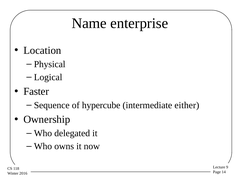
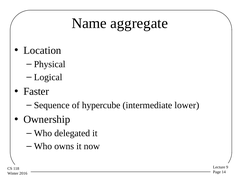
enterprise: enterprise -> aggregate
either: either -> lower
